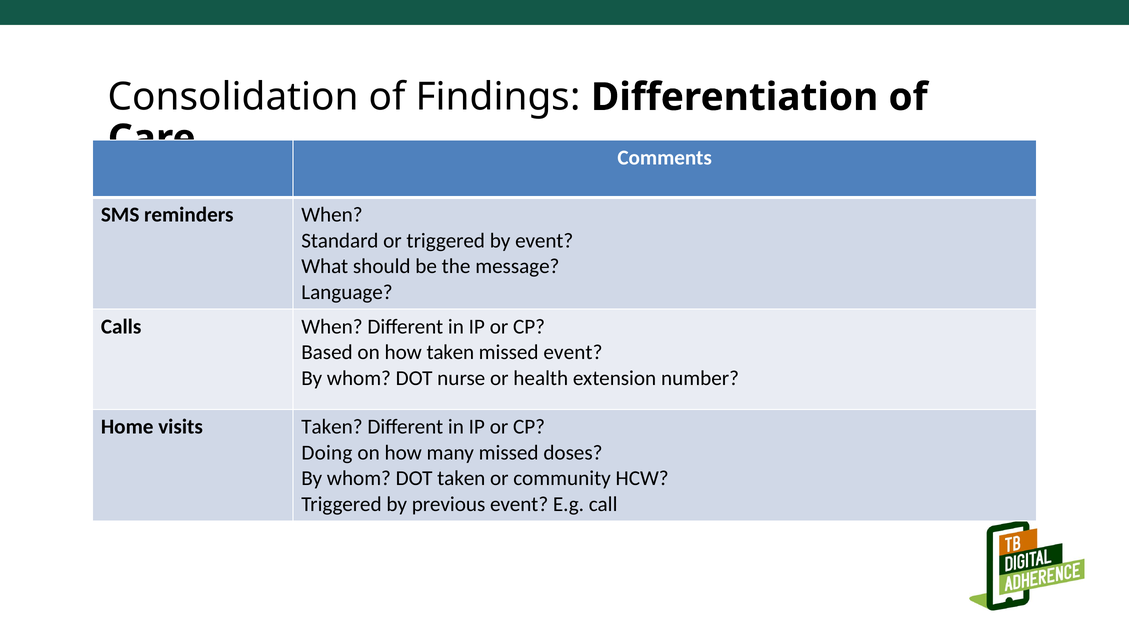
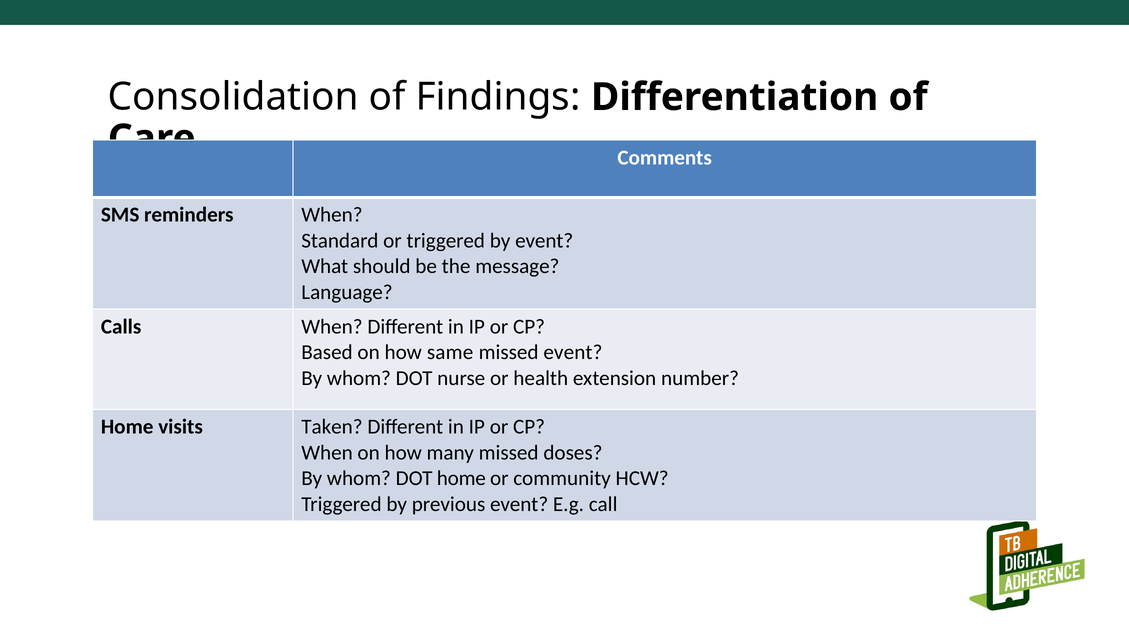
how taken: taken -> same
Doing at (327, 453): Doing -> When
DOT taken: taken -> home
